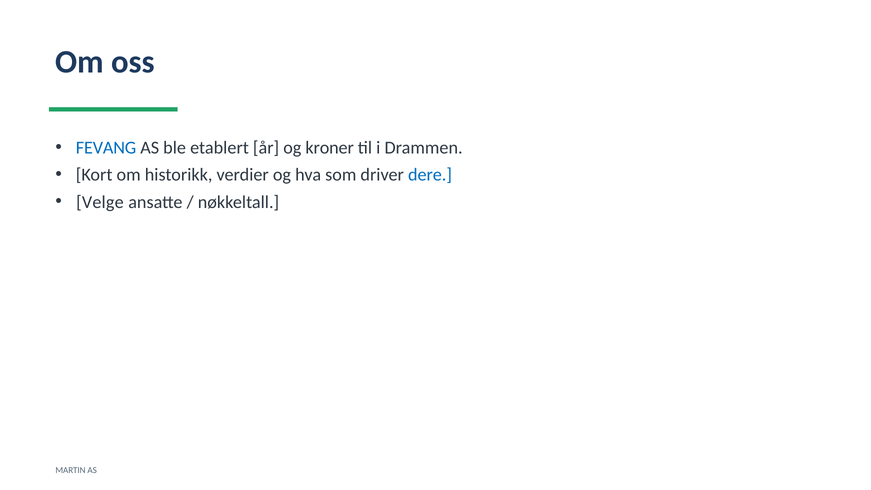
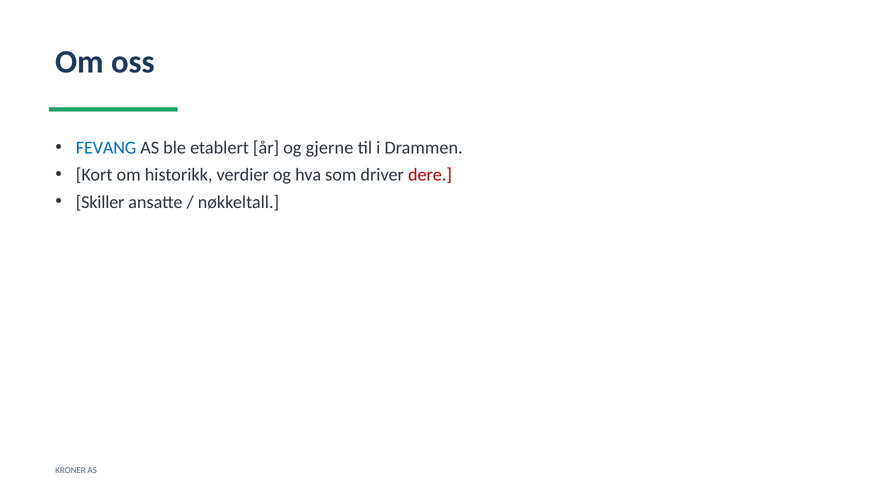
kroner: kroner -> gjerne
dere colour: blue -> red
Velge: Velge -> Skiller
MARTIN: MARTIN -> KRONER
